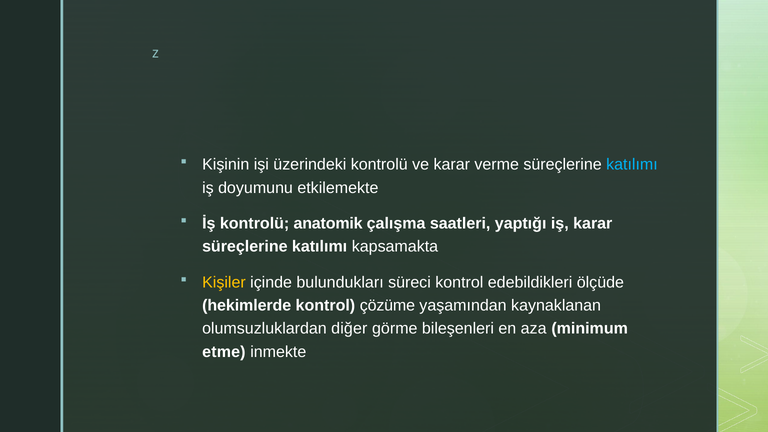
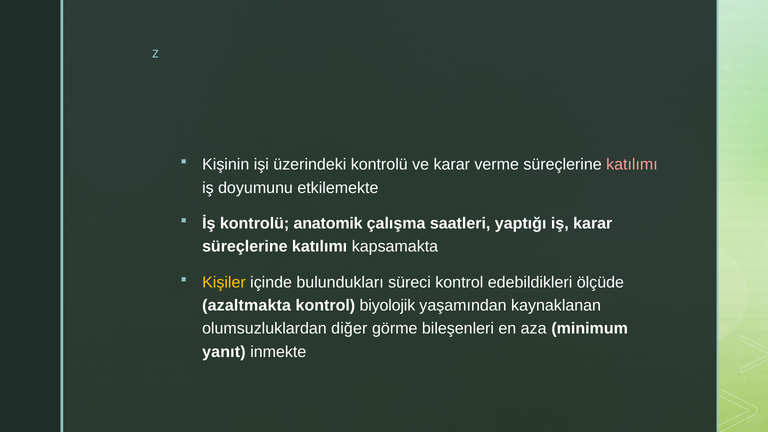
katılımı at (632, 165) colour: light blue -> pink
hekimlerde: hekimlerde -> azaltmakta
çözüme: çözüme -> biyolojik
etme: etme -> yanıt
